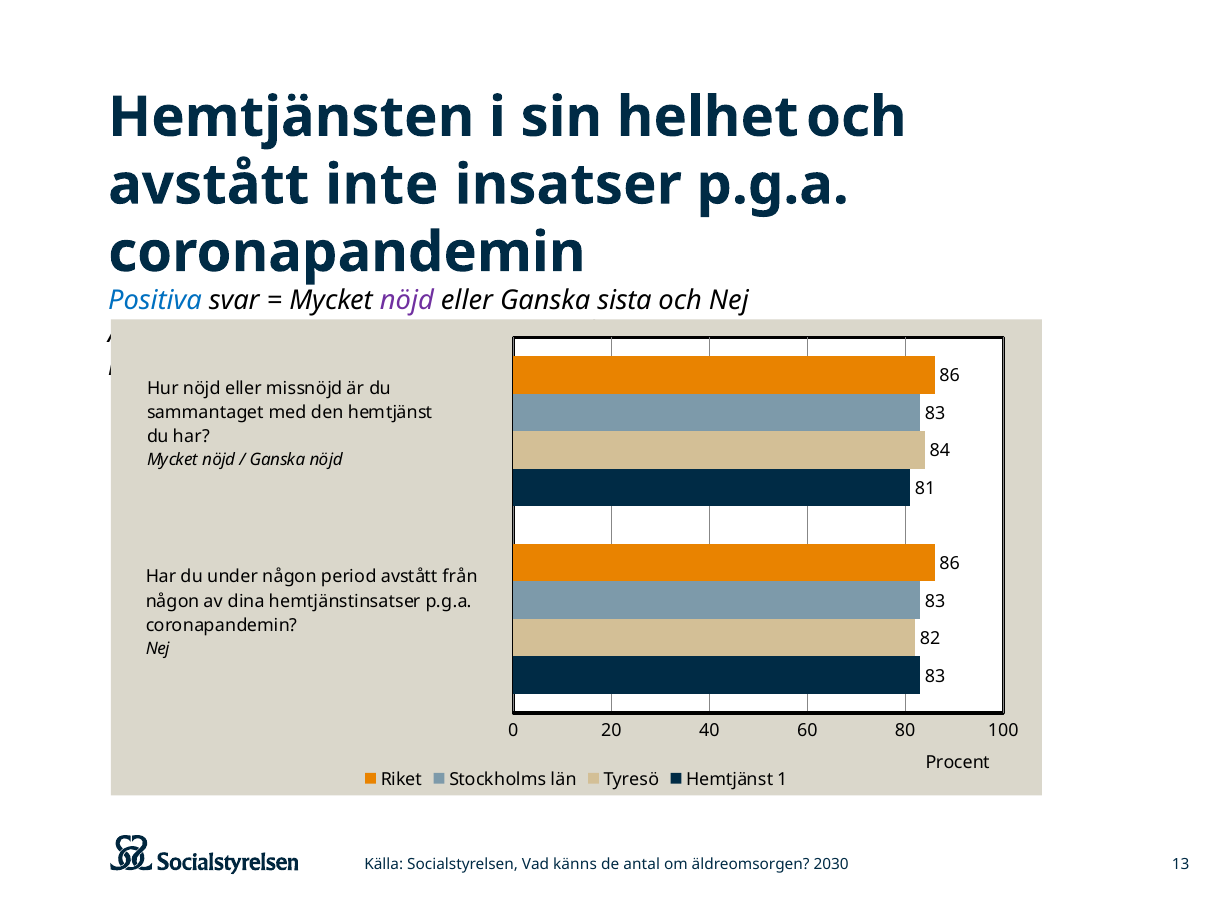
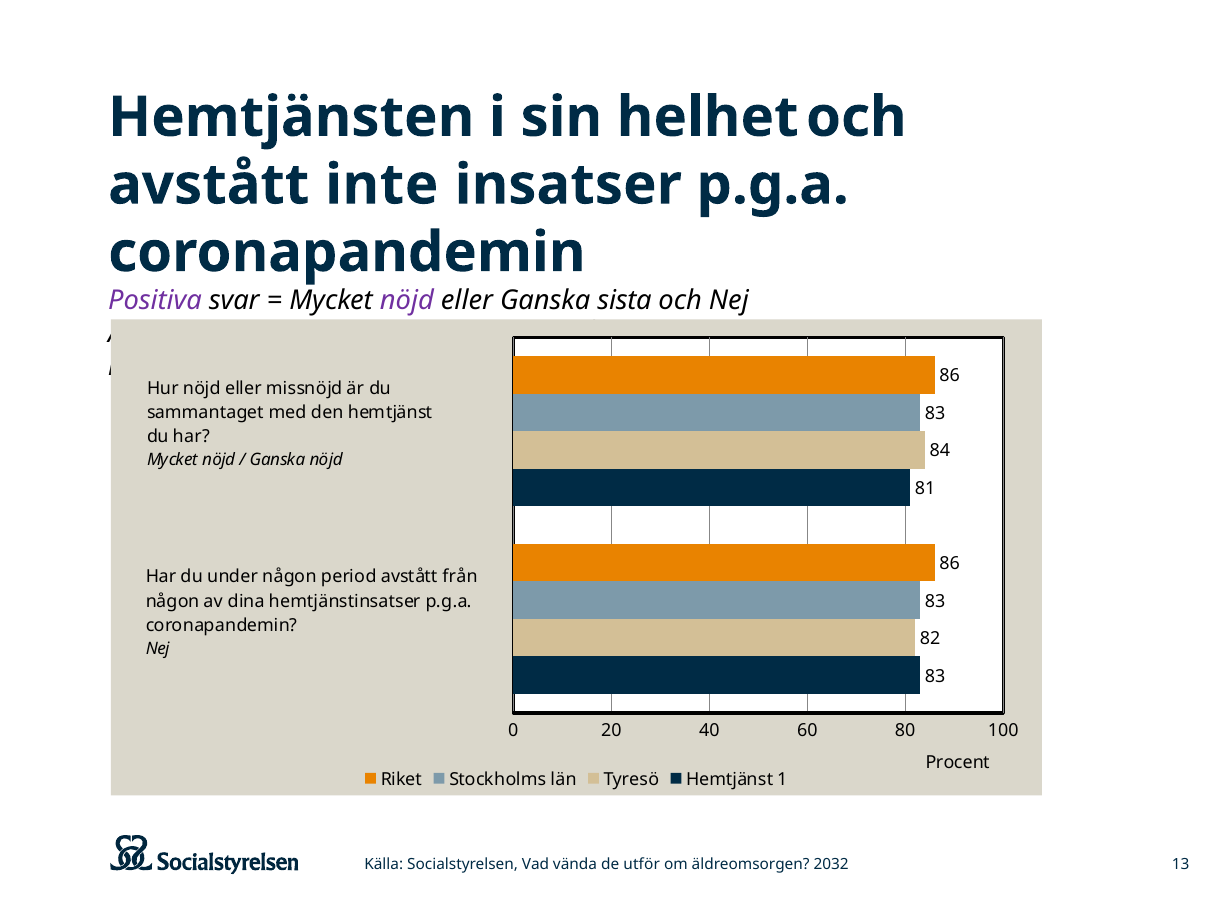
Positiva at (155, 301) colour: blue -> purple
känns: känns -> vända
antal: antal -> utför
2030: 2030 -> 2032
